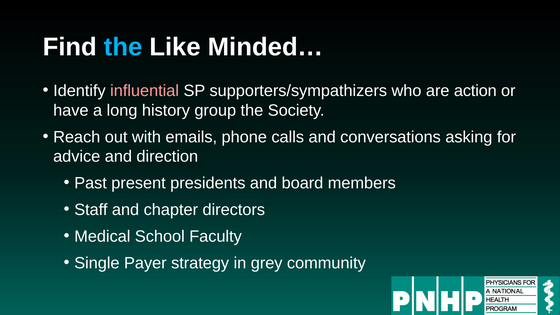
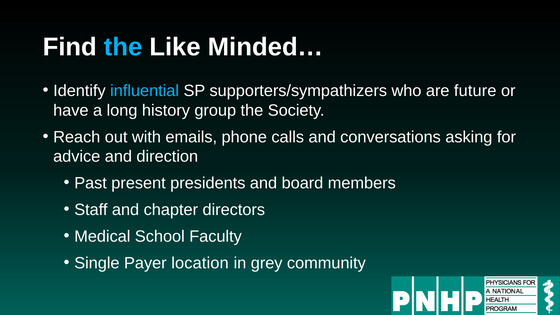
influential colour: pink -> light blue
action: action -> future
strategy: strategy -> location
